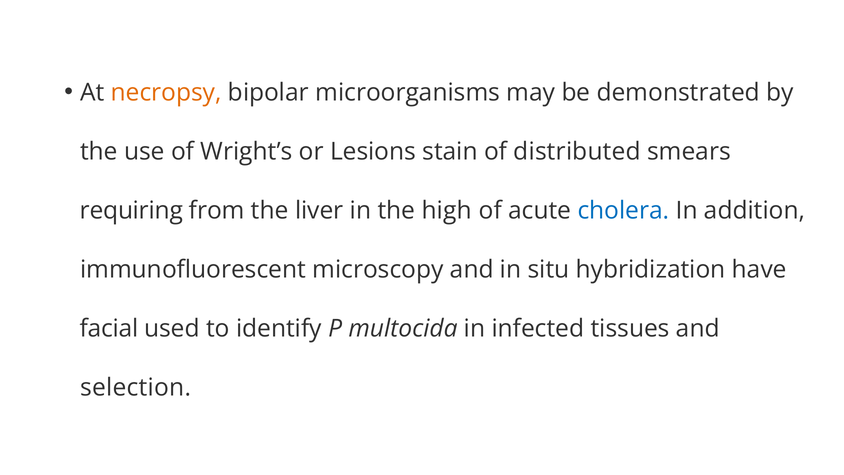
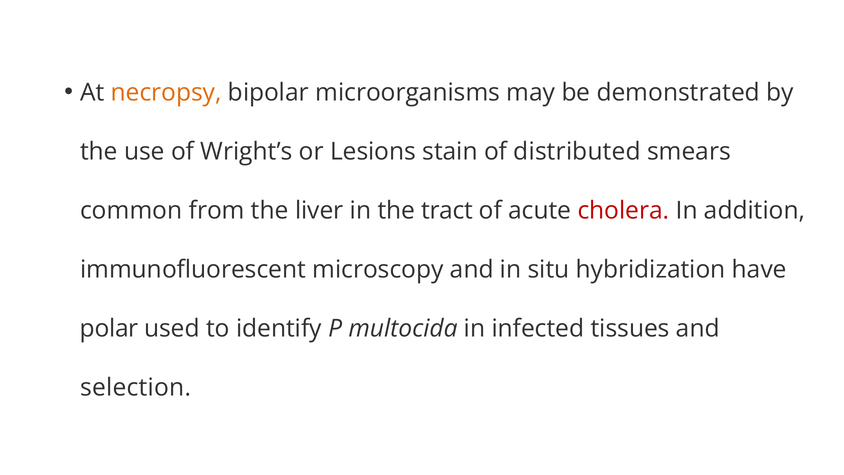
requiring: requiring -> common
high: high -> tract
cholera colour: blue -> red
facial: facial -> polar
